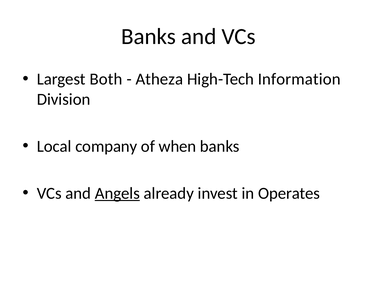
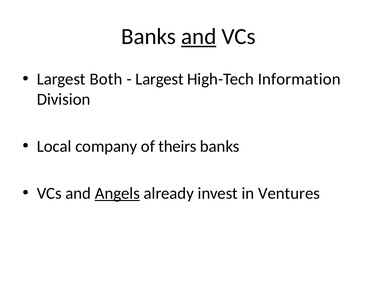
and at (199, 36) underline: none -> present
Atheza at (159, 79): Atheza -> Largest
when: when -> theirs
Operates: Operates -> Ventures
